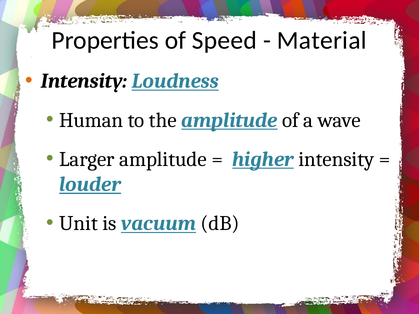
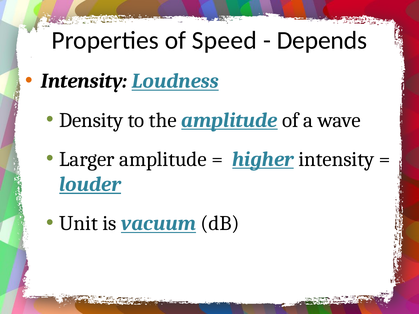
Material: Material -> Depends
Human: Human -> Density
